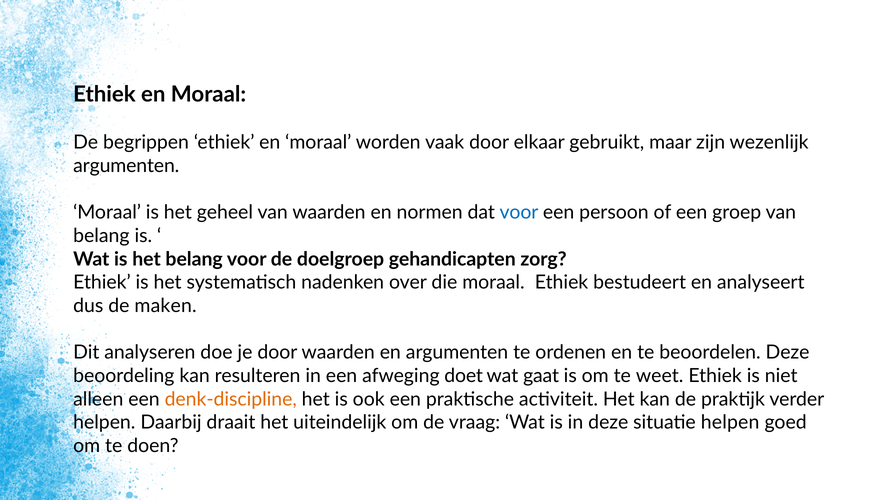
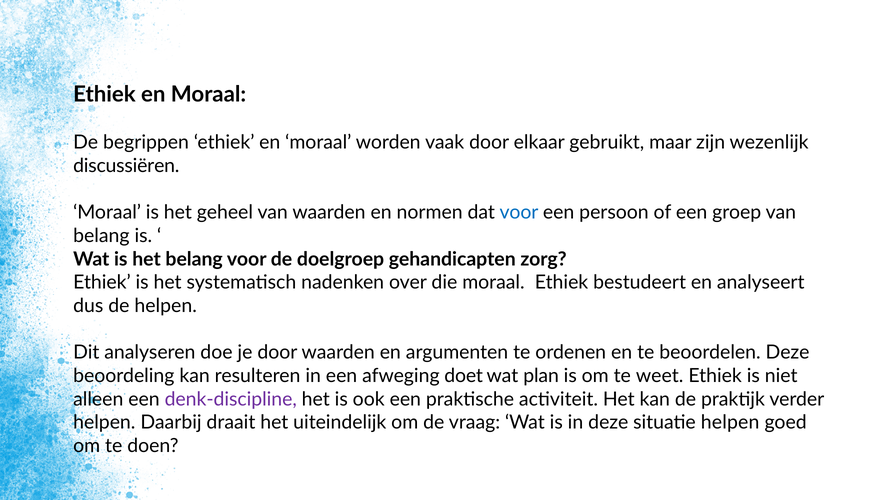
argumenten at (126, 166): argumenten -> discussiëren
de maken: maken -> helpen
gaat: gaat -> plan
denk-discipline colour: orange -> purple
